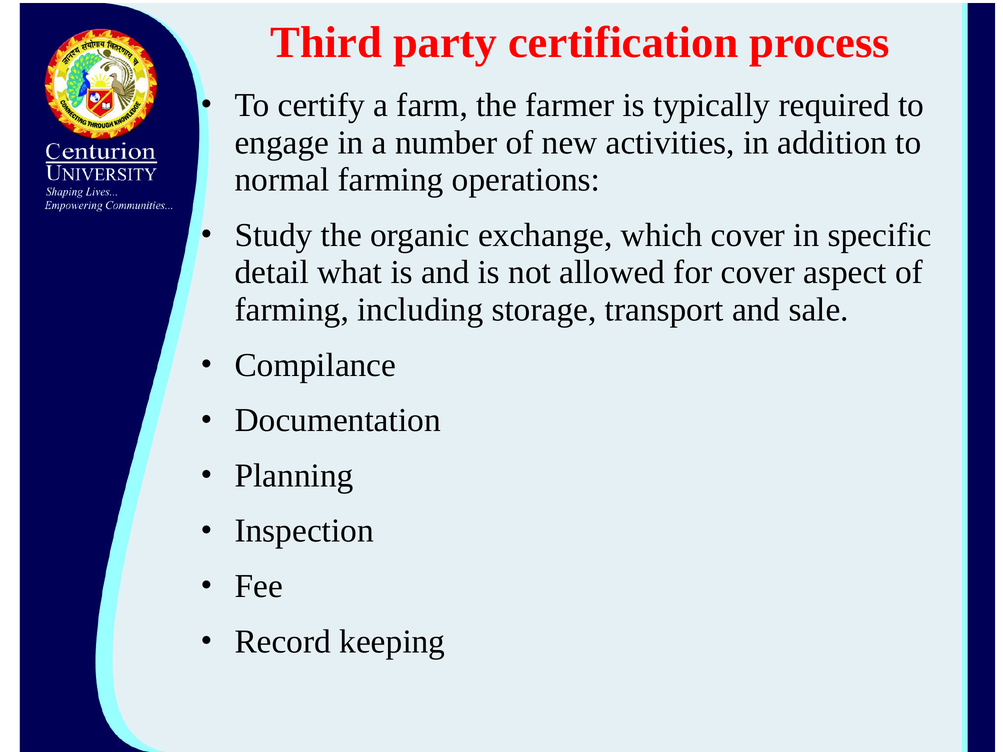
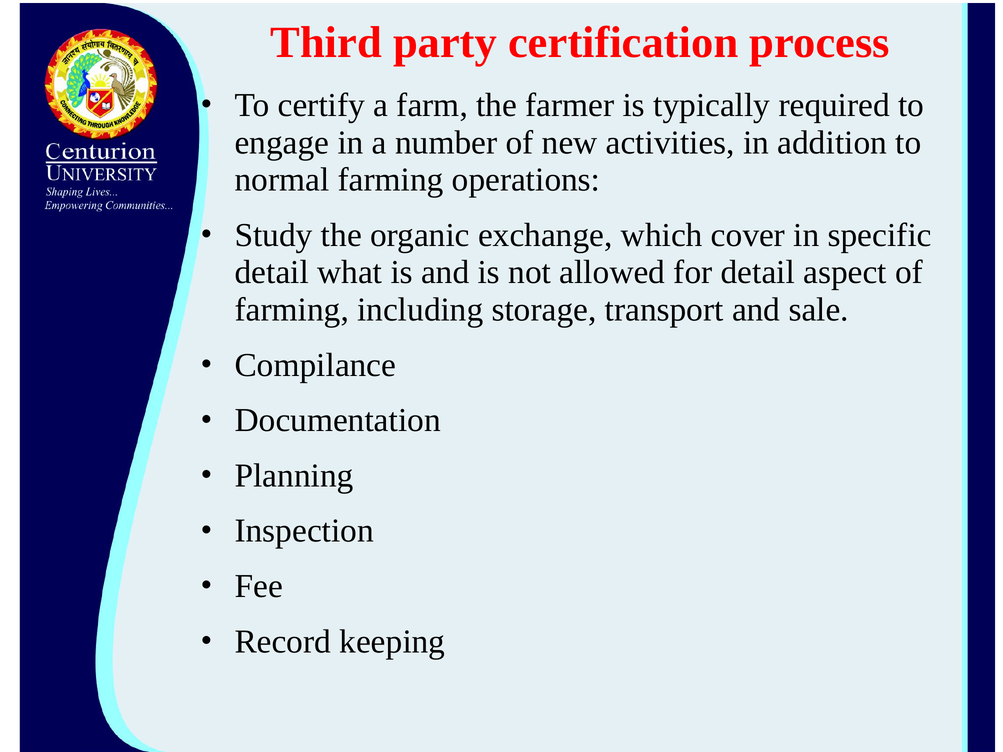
for cover: cover -> detail
